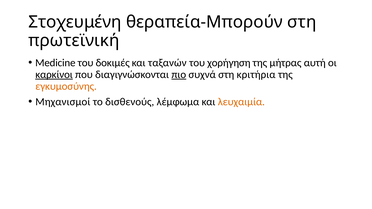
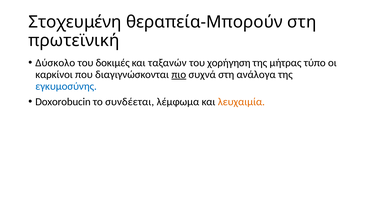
Medicine: Medicine -> Δύσκολο
αυτή: αυτή -> τύπο
καρκίνοι underline: present -> none
κριτήρια: κριτήρια -> ανάλογα
εγκυμοσύνης colour: orange -> blue
Μηχανισμοί: Μηχανισμοί -> Doxorobucin
δισθενούς: δισθενούς -> συνδέεται
